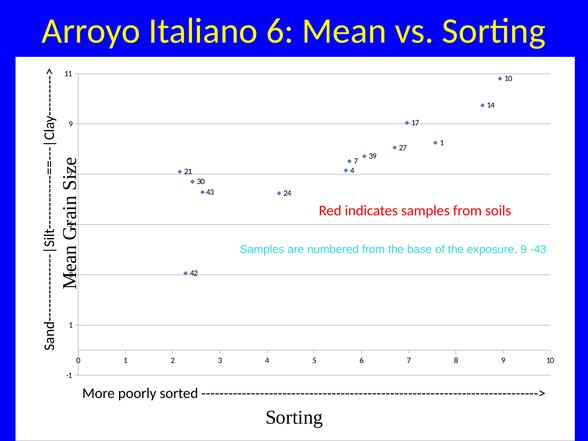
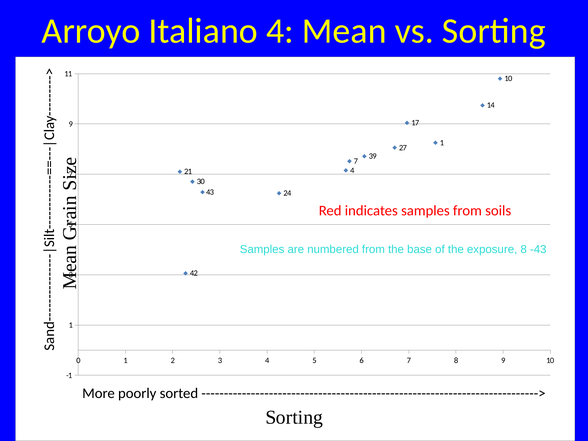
Italiano 6: 6 -> 4
exposure 9: 9 -> 8
